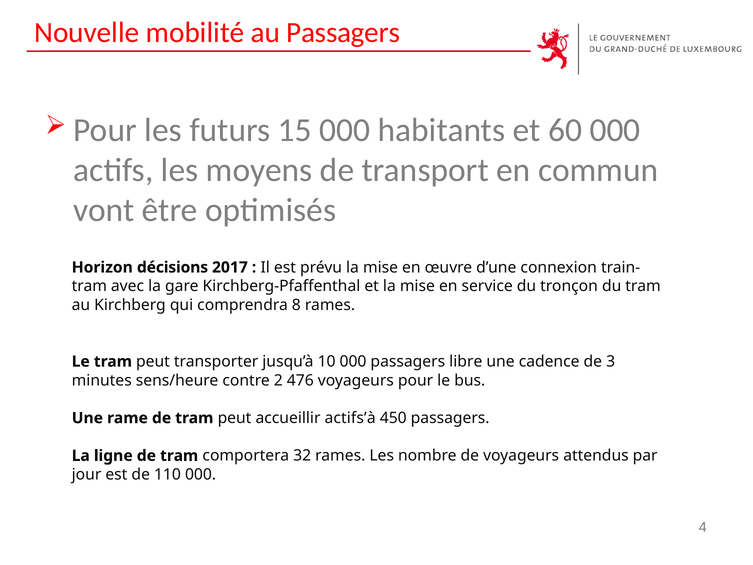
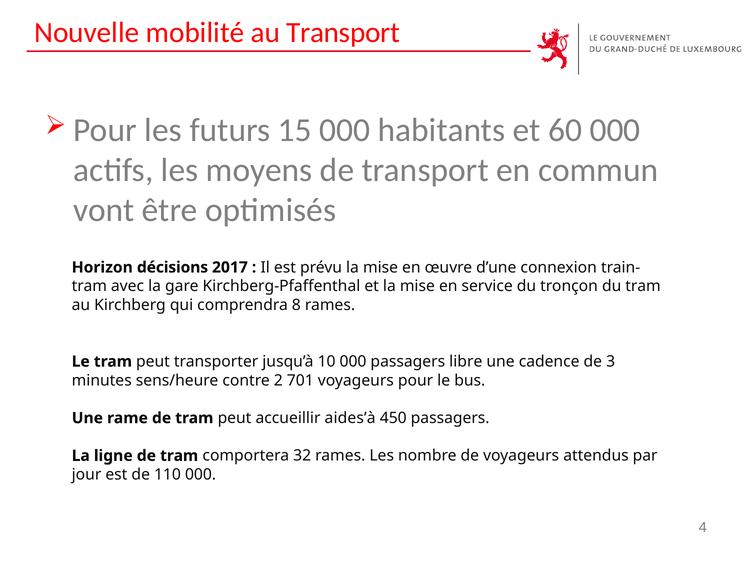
au Passagers: Passagers -> Transport
476: 476 -> 701
actifs’à: actifs’à -> aides’à
